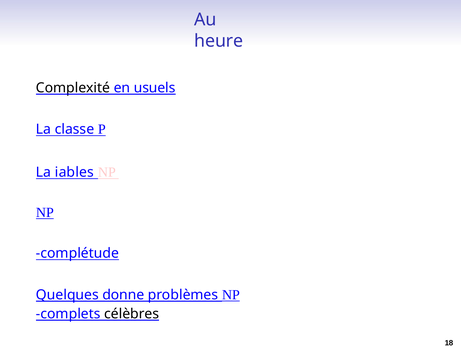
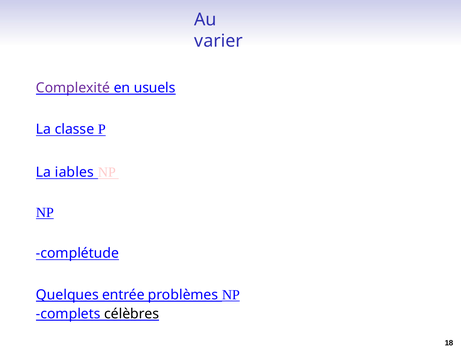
heure: heure -> varier
Complexité colour: black -> purple
donne: donne -> entrée
